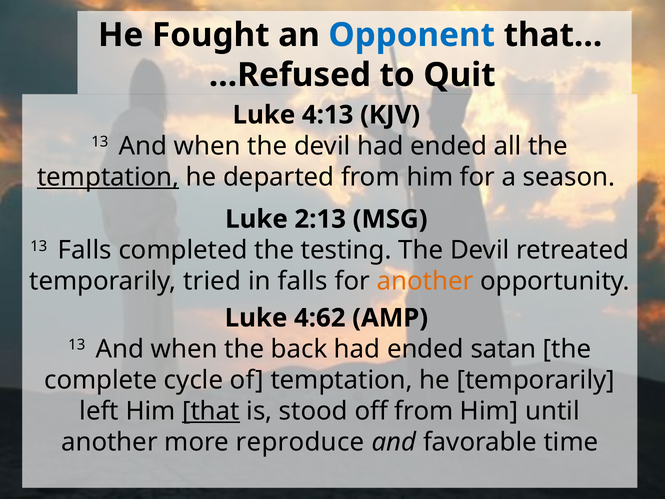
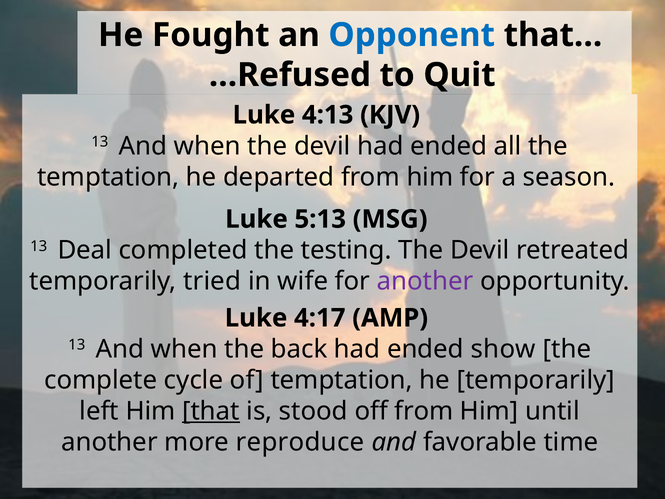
temptation at (108, 177) underline: present -> none
2:13: 2:13 -> 5:13
13 Falls: Falls -> Deal
in falls: falls -> wife
another at (425, 281) colour: orange -> purple
4:62: 4:62 -> 4:17
satan: satan -> show
